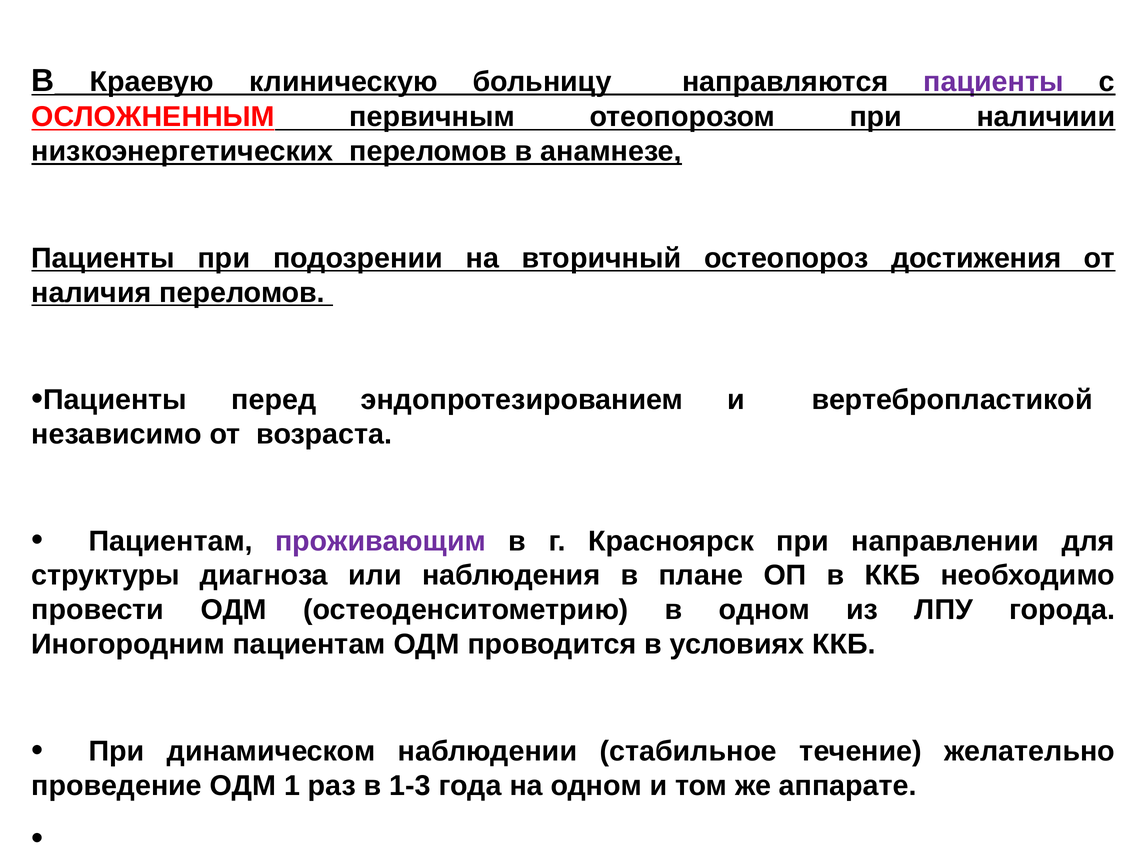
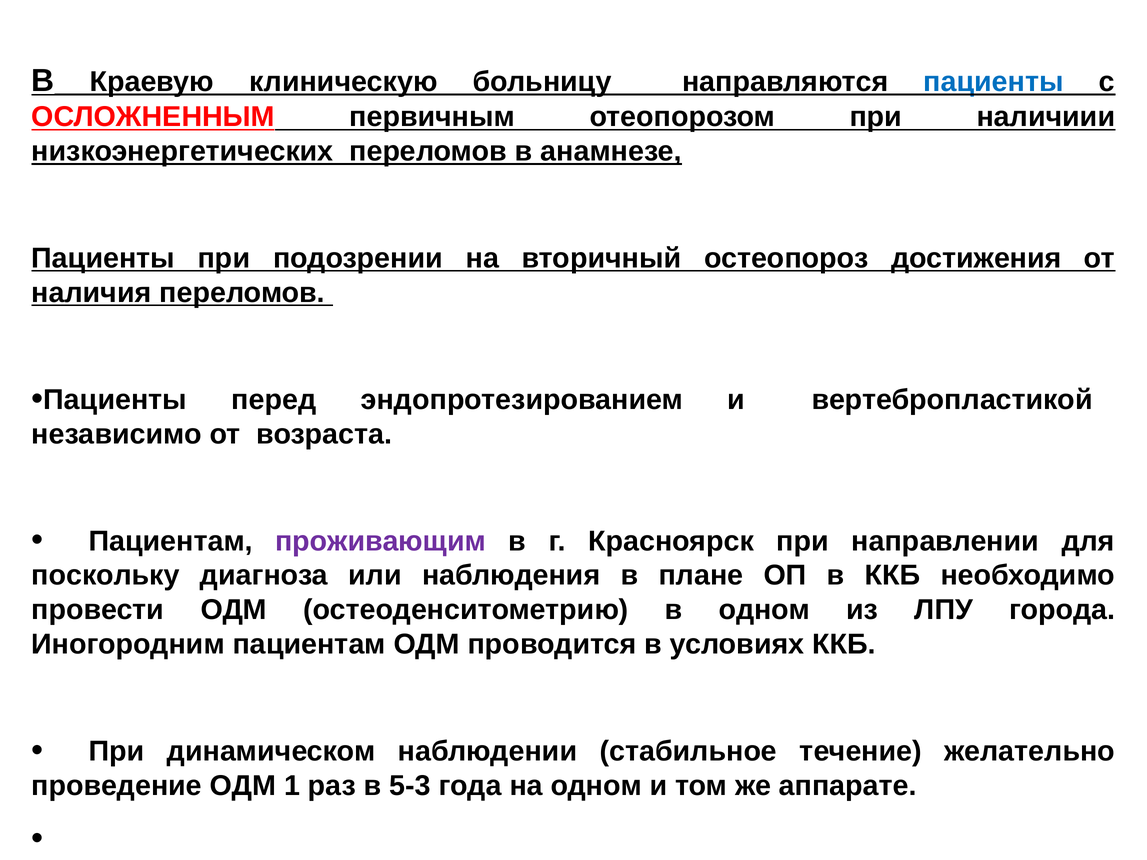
пациенты at (994, 82) colour: purple -> blue
структуры: структуры -> поскольку
1-3: 1-3 -> 5-3
